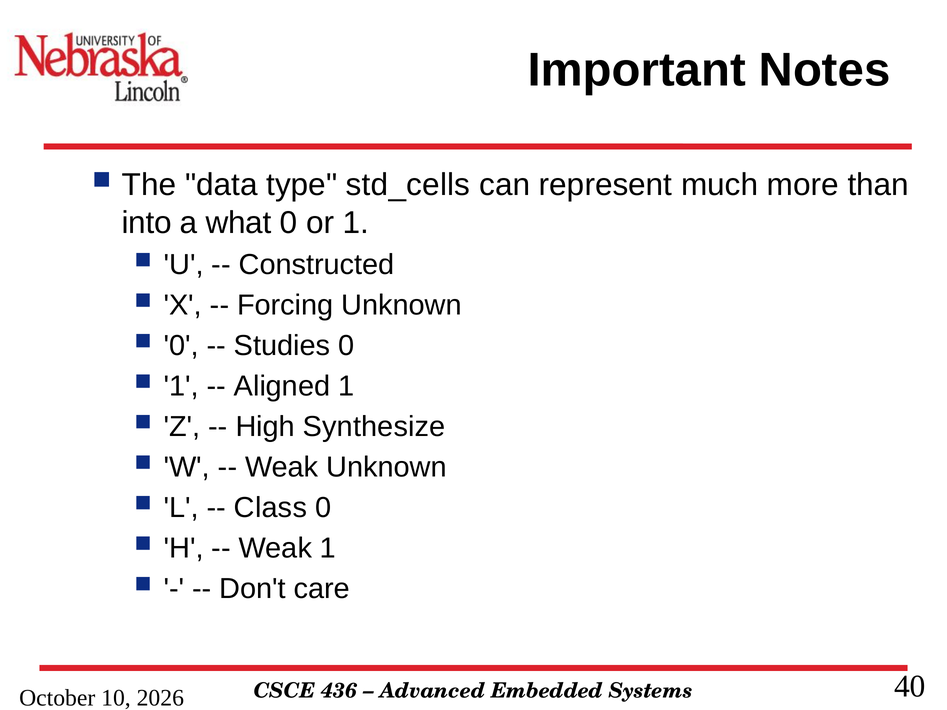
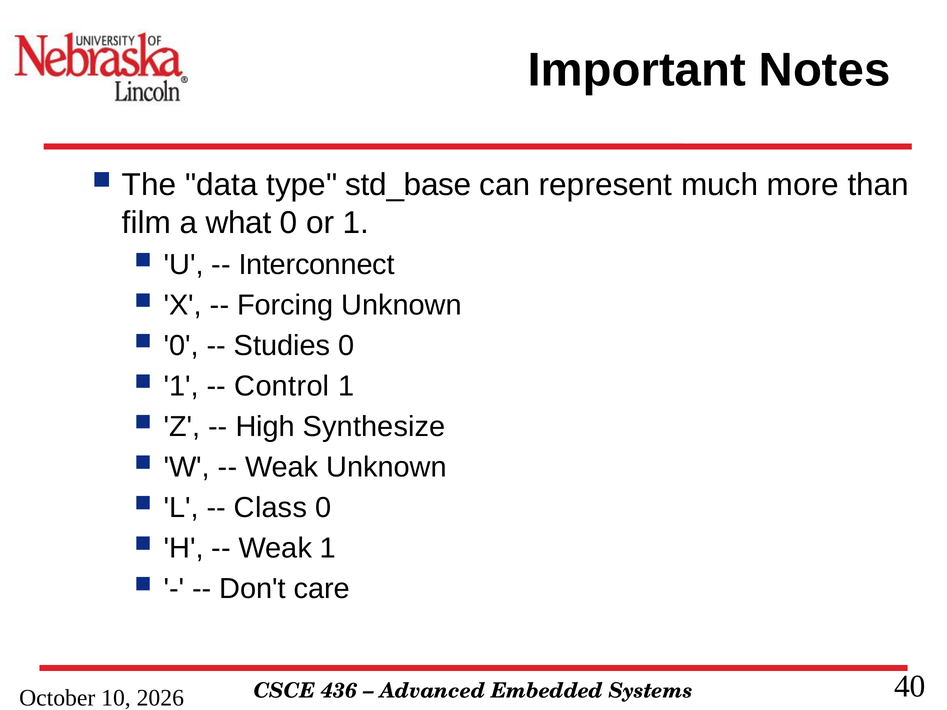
std_cells: std_cells -> std_base
into: into -> film
Constructed: Constructed -> Interconnect
Aligned: Aligned -> Control
